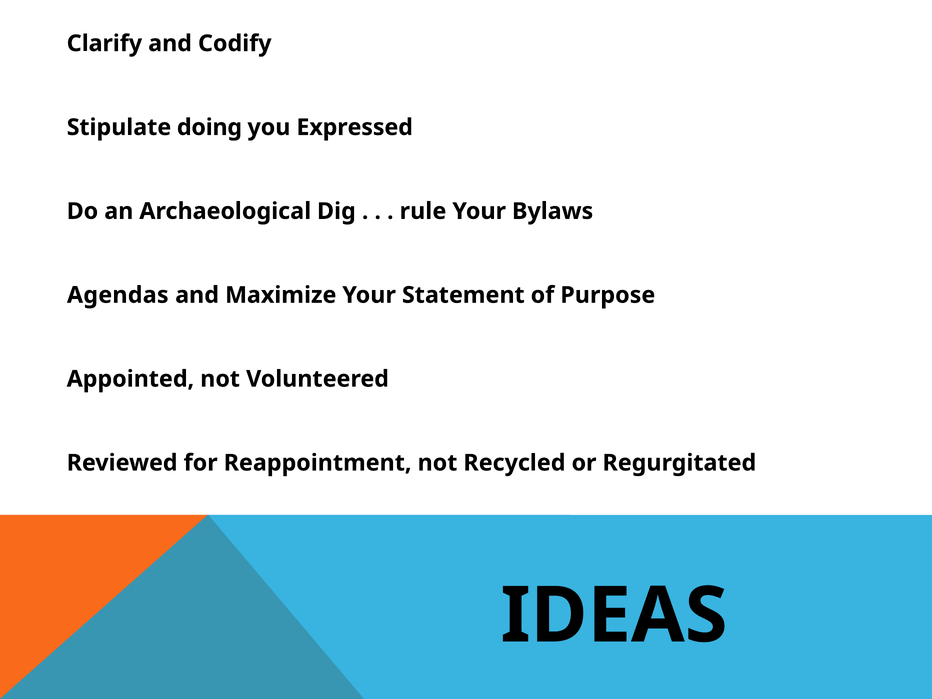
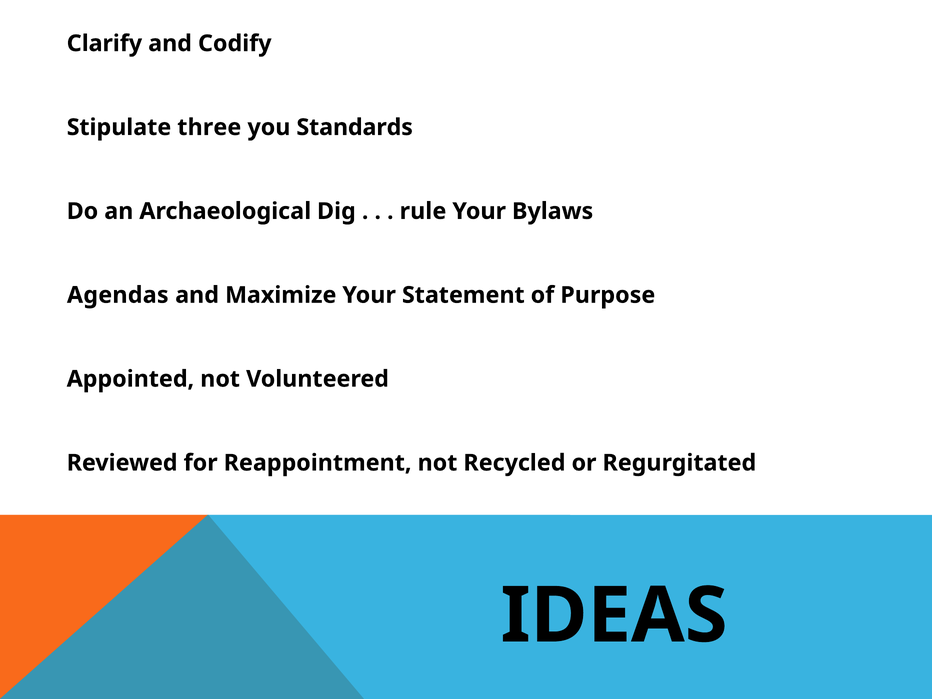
doing: doing -> three
Expressed: Expressed -> Standards
